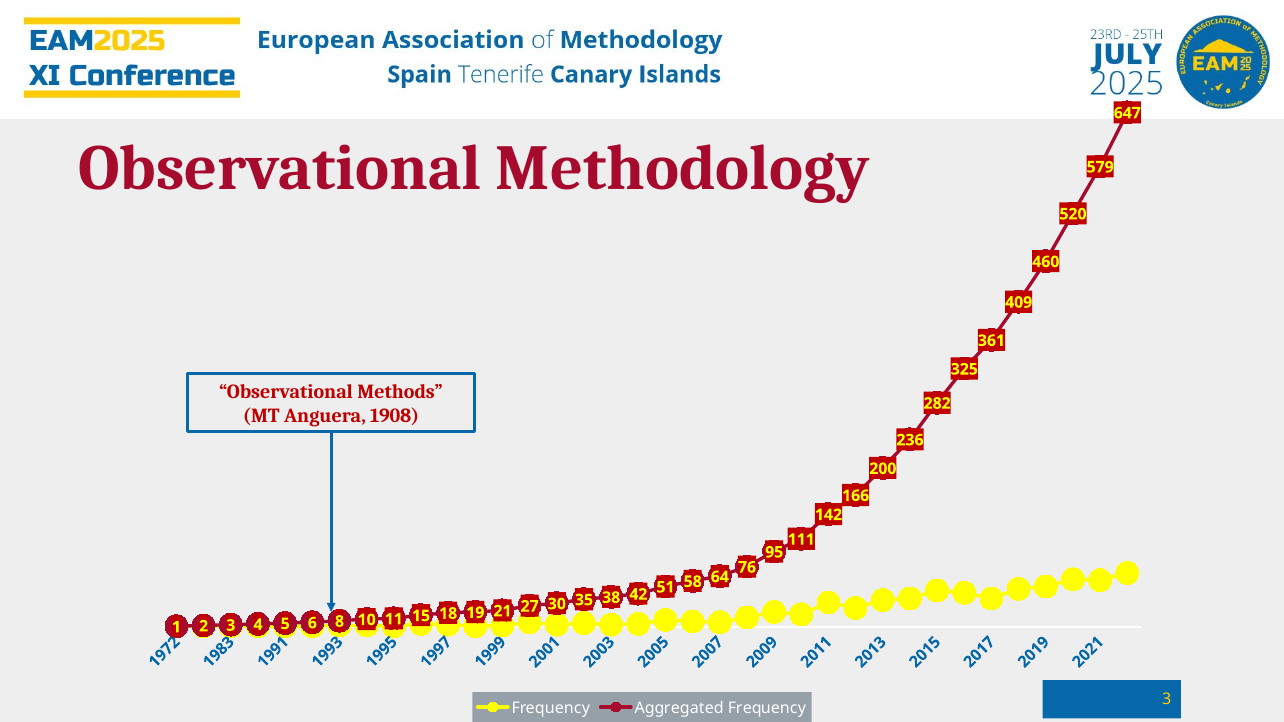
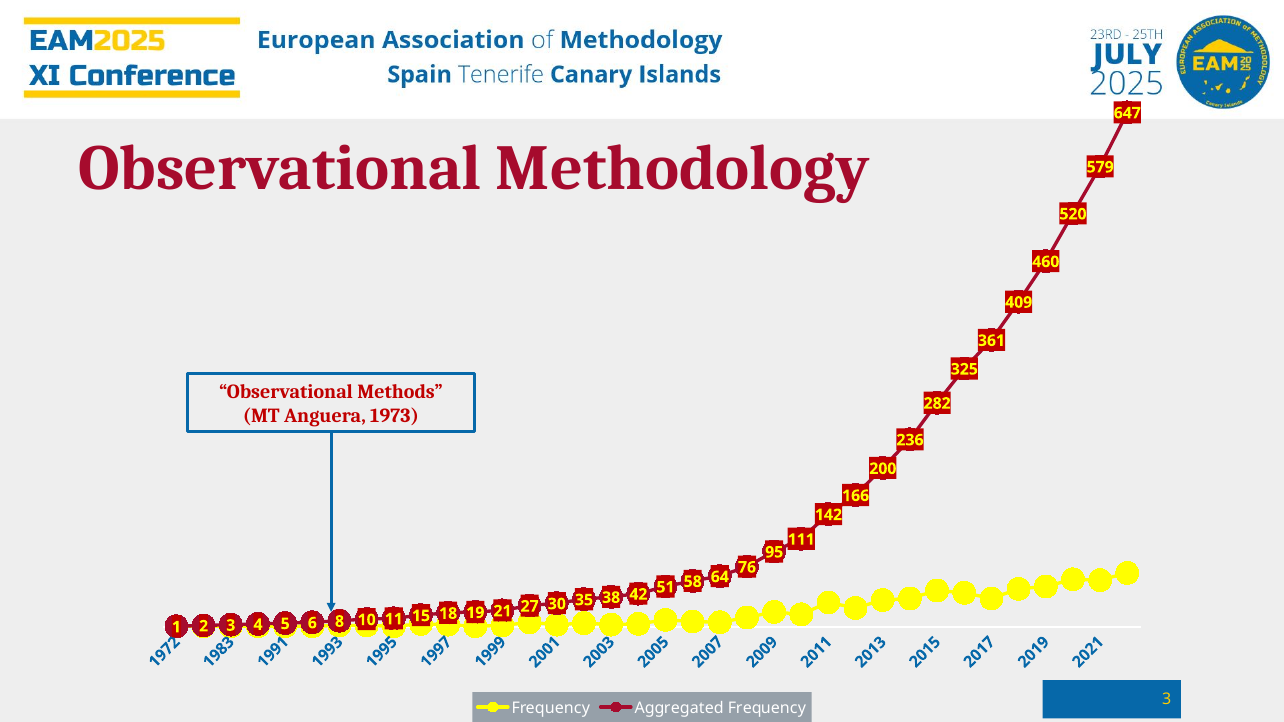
1908: 1908 -> 1973
